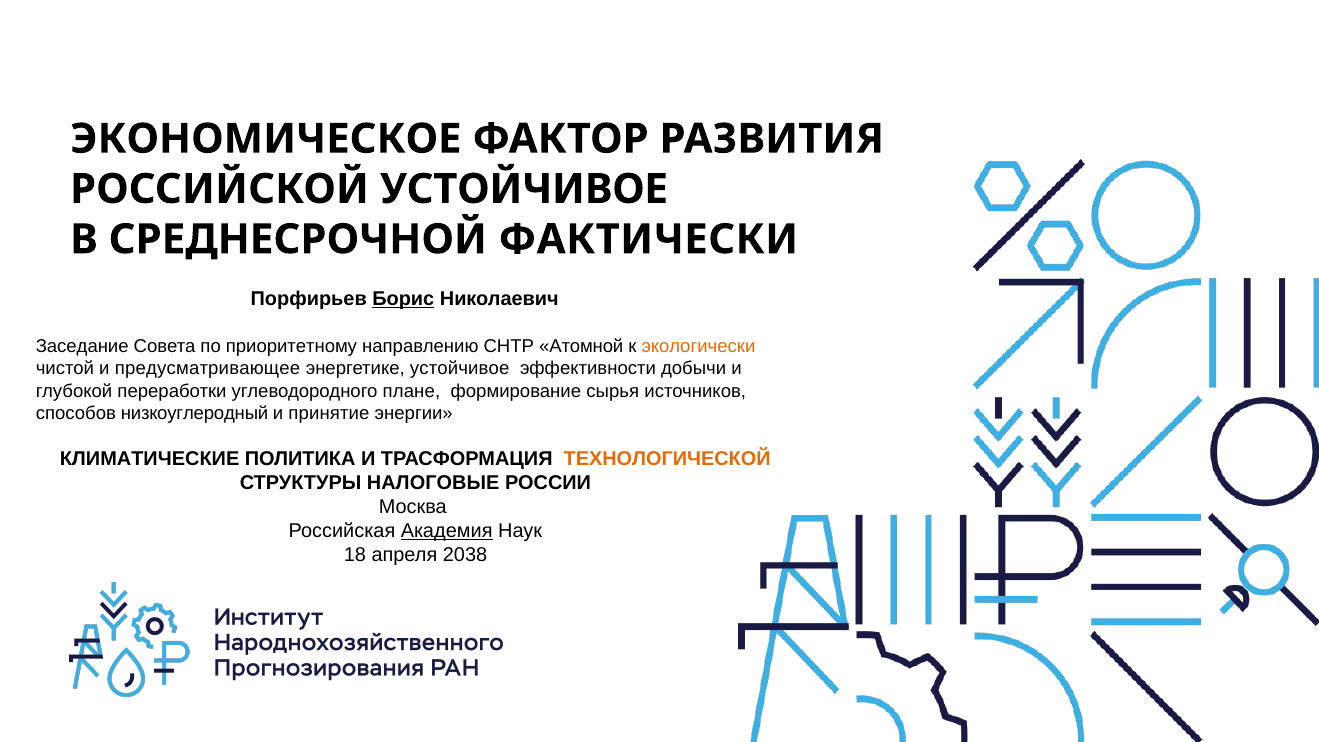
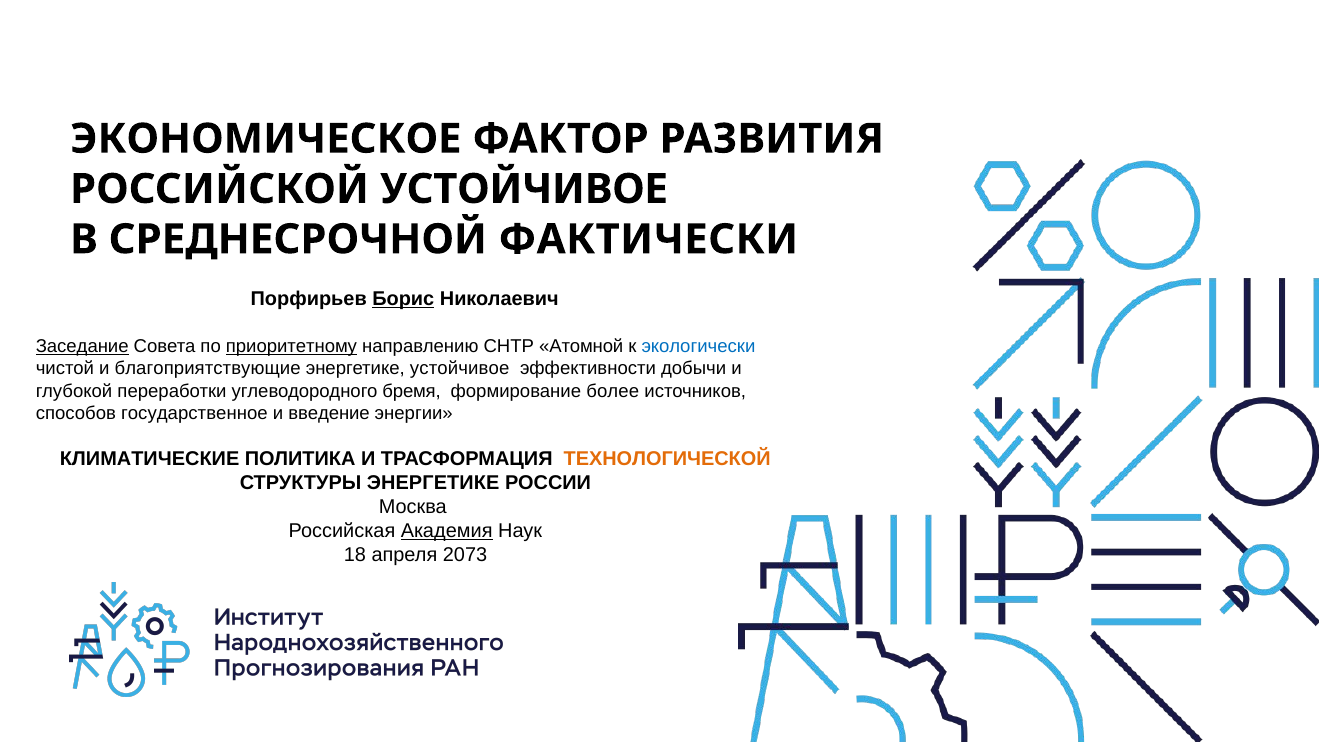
Заседание underline: none -> present
приоритетному underline: none -> present
экологически colour: orange -> blue
предусматривающее: предусматривающее -> благоприятствующие
плане: плане -> бремя
сырья: сырья -> более
низкоуглеродный: низкоуглеродный -> государственное
принятие: принятие -> введение
СТРУКТУРЫ НАЛОГОВЫЕ: НАЛОГОВЫЕ -> ЭНЕРГЕТИКЕ
2038: 2038 -> 2073
